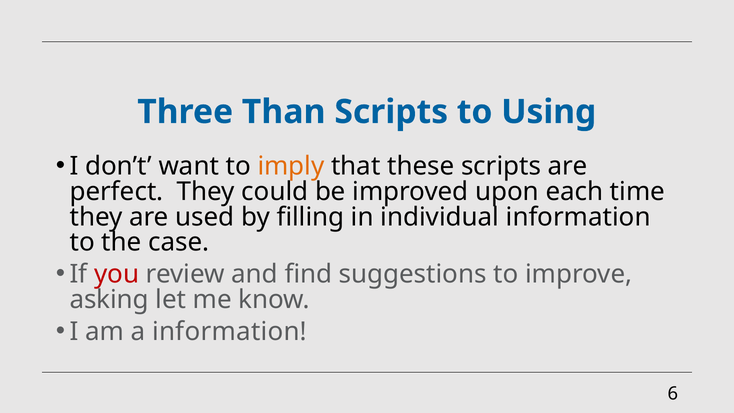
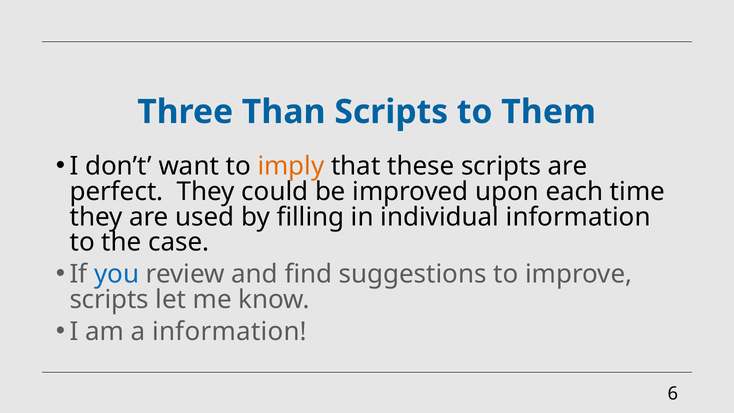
Using: Using -> Them
you colour: red -> blue
asking at (109, 300): asking -> scripts
